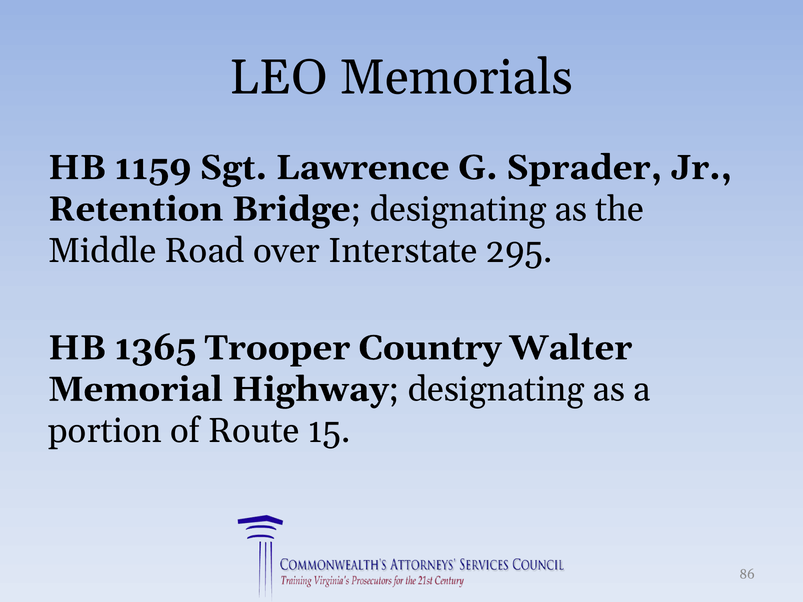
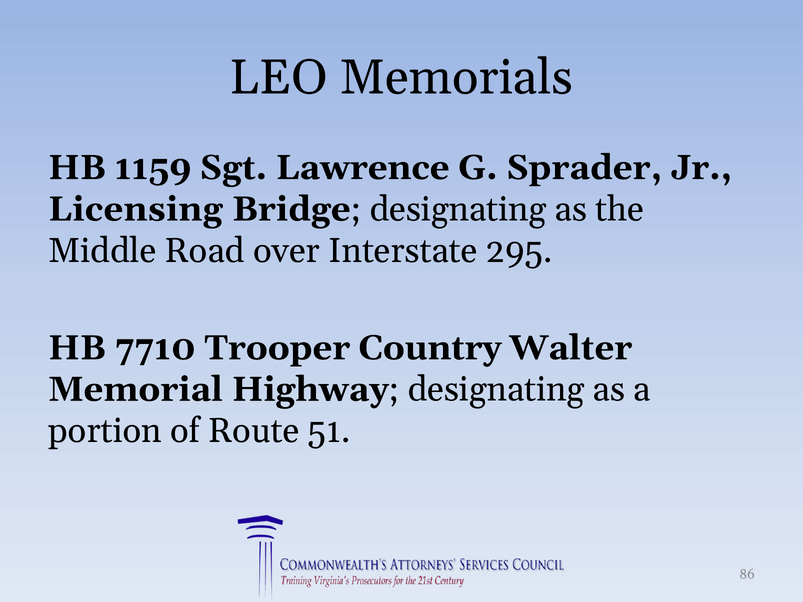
Retention: Retention -> Licensing
1365: 1365 -> 7710
15: 15 -> 51
